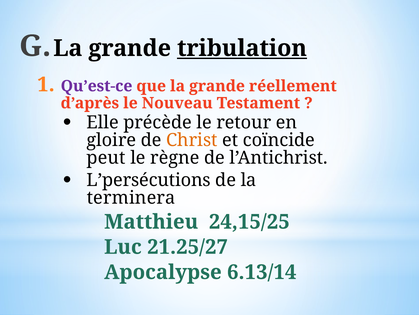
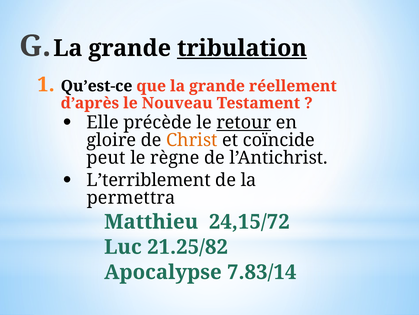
Qu’est-ce colour: purple -> black
retour underline: none -> present
L’persécutions: L’persécutions -> L’terriblement
terminera: terminera -> permettra
24,15/25: 24,15/25 -> 24,15/72
21.25/27: 21.25/27 -> 21.25/82
6.13/14: 6.13/14 -> 7.83/14
